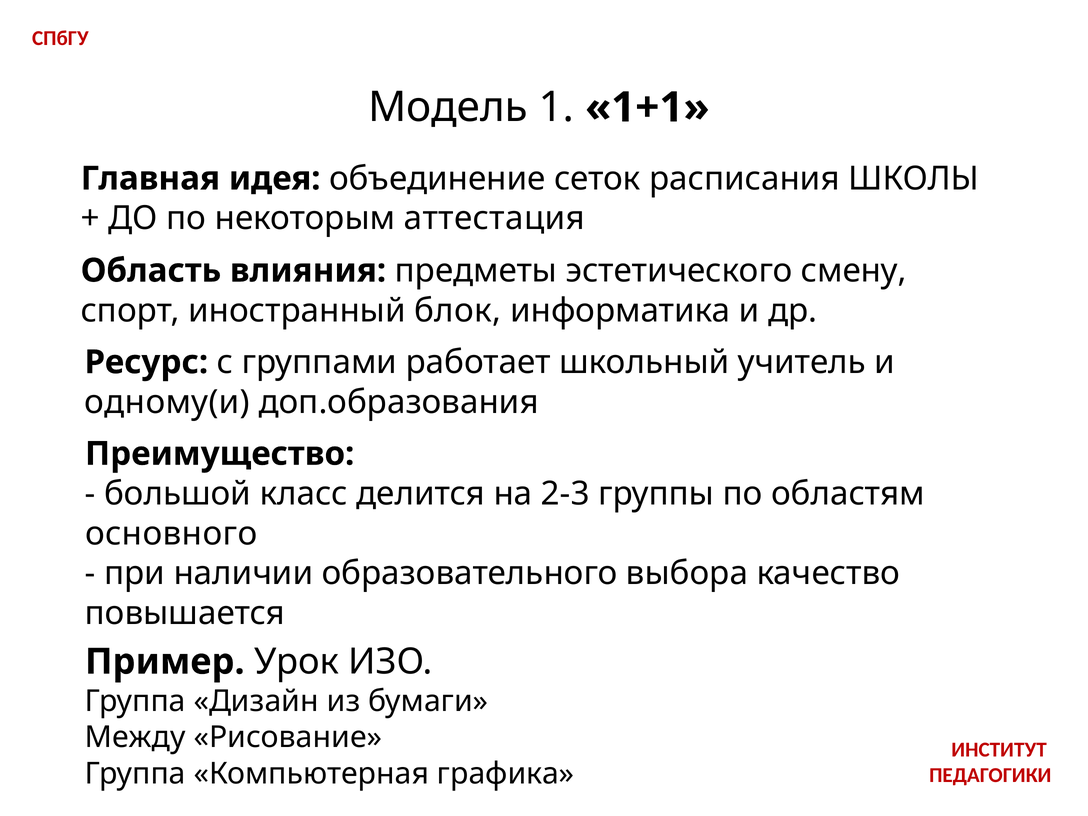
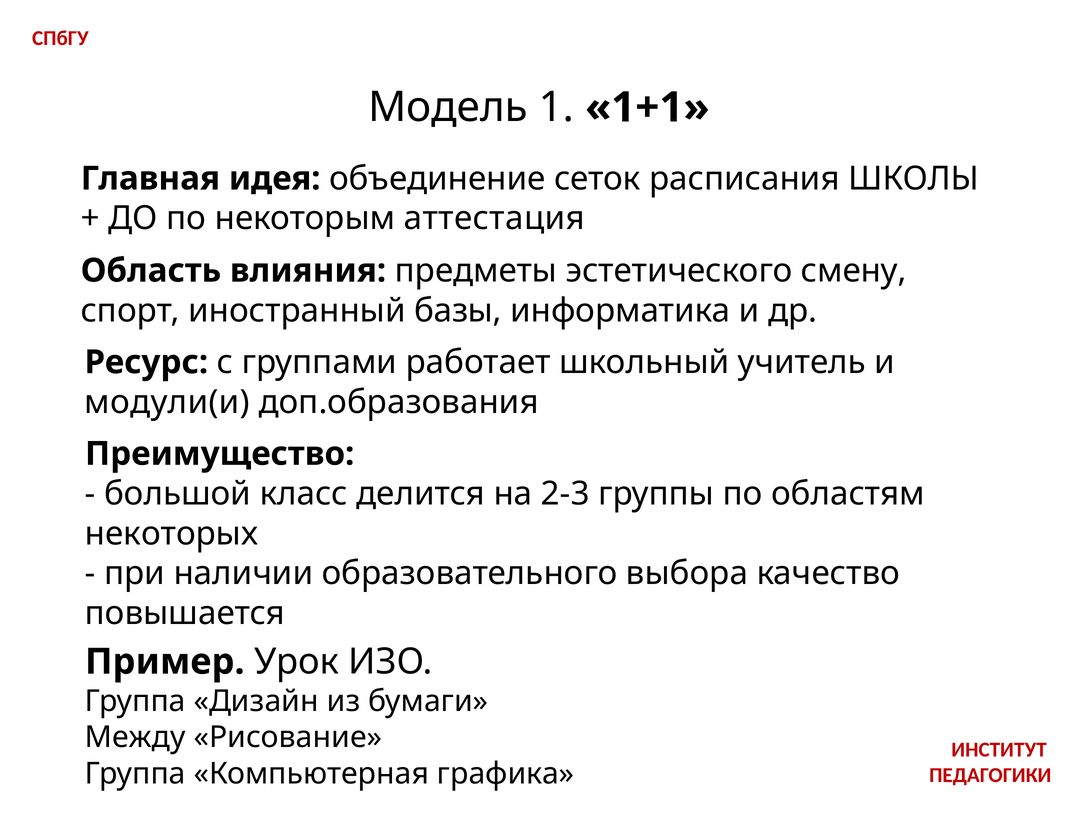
блок: блок -> базы
одному(и: одному(и -> модули(и
основного: основного -> некоторых
